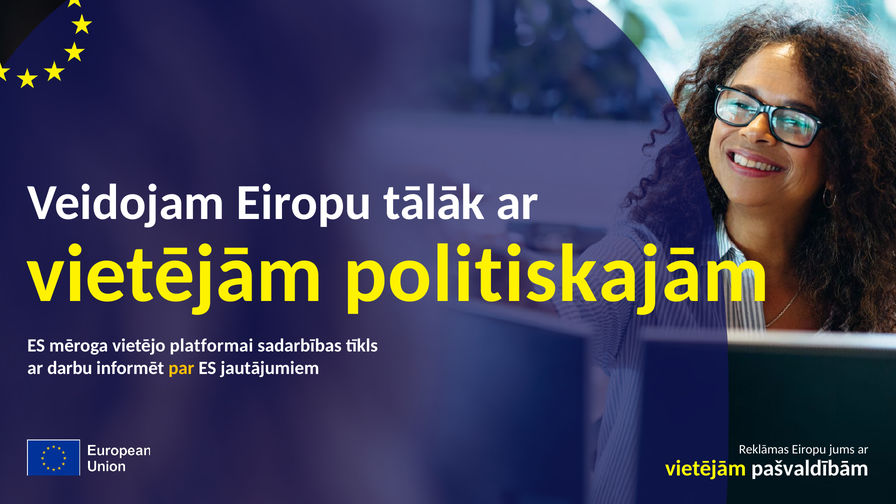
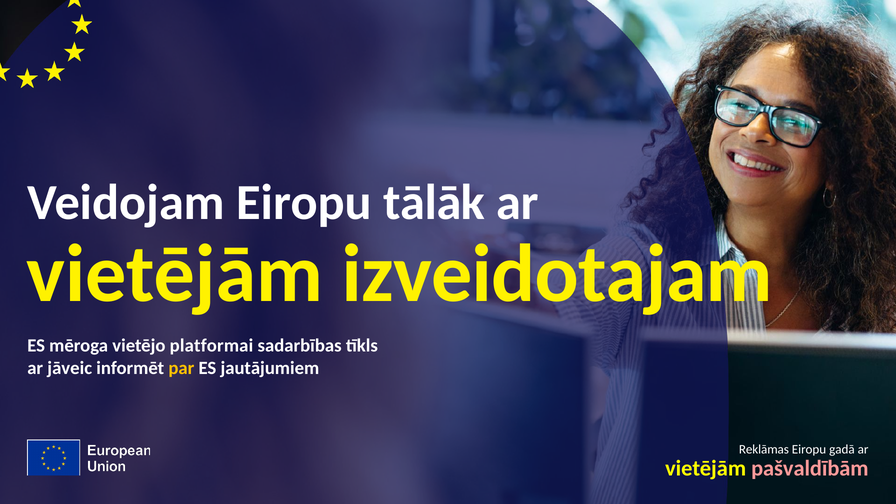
politiskajām: politiskajām -> izveidotajam
darbu: darbu -> jāveic
jums: jums -> gadā
pašvaldībām colour: white -> pink
